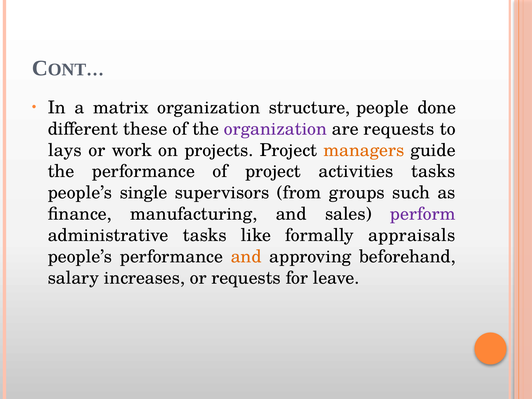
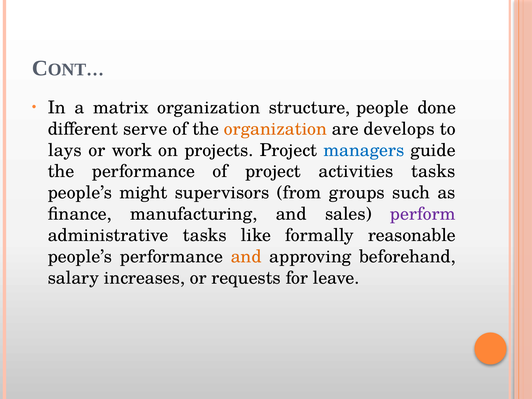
these: these -> serve
organization at (275, 129) colour: purple -> orange
are requests: requests -> develops
managers colour: orange -> blue
single: single -> might
appraisals: appraisals -> reasonable
